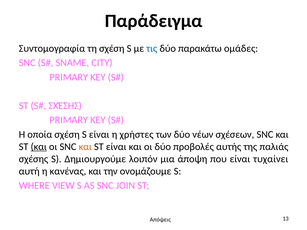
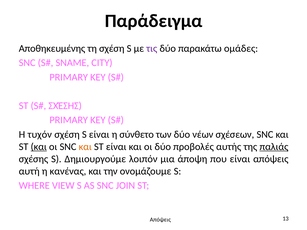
Συντομογραφία: Συντομογραφία -> Αποθηκευμένης
τις colour: blue -> purple
οποία: οποία -> τυχόν
χρήστες: χρήστες -> σύνθετο
παλιάς underline: none -> present
είναι τυχαίνει: τυχαίνει -> απόψεις
